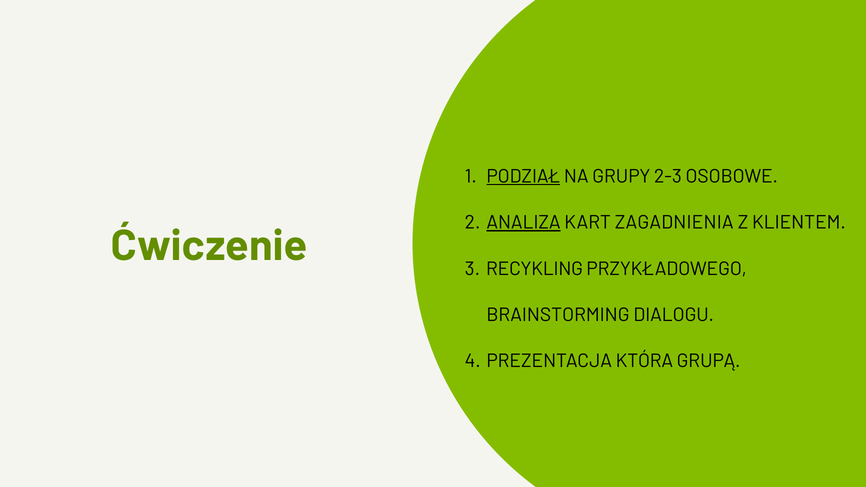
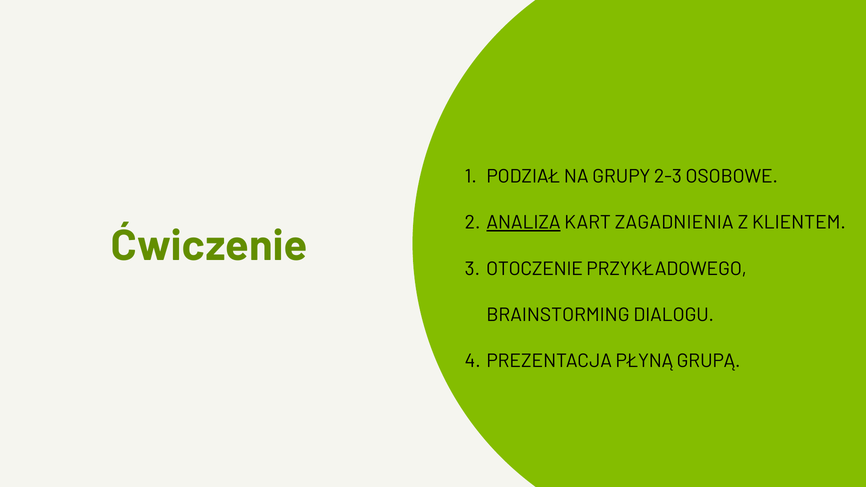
PODZIAŁ underline: present -> none
RECYKLING: RECYKLING -> OTOCZENIE
KTÓRA: KTÓRA -> PŁYNĄ
